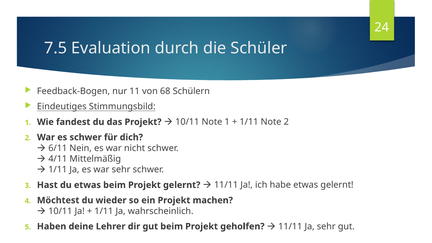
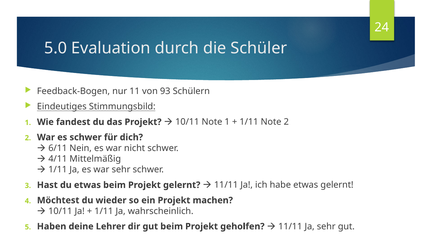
7.5: 7.5 -> 5.0
68: 68 -> 93
